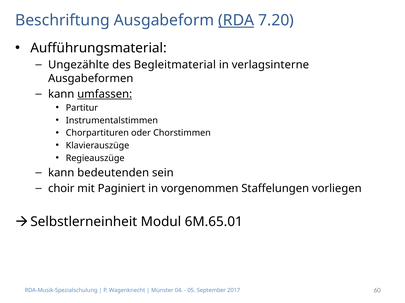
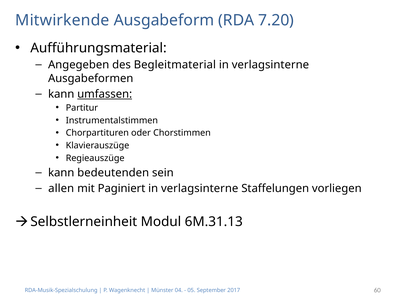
Beschriftung: Beschriftung -> Mitwirkende
RDA underline: present -> none
Ungezählte: Ungezählte -> Angegeben
choir: choir -> allen
vorgenommen at (200, 189): vorgenommen -> verlagsinterne
6M.65.01: 6M.65.01 -> 6M.31.13
